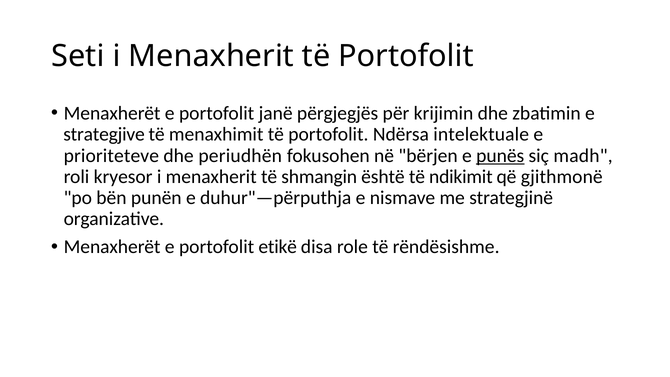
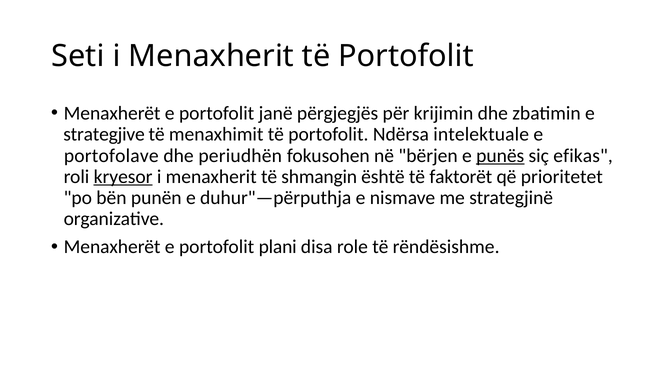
prioriteteve: prioriteteve -> portofolave
madh: madh -> efikas
kryesor underline: none -> present
ndikimit: ndikimit -> faktorët
gjithmonë: gjithmonë -> prioritetet
etikë: etikë -> plani
